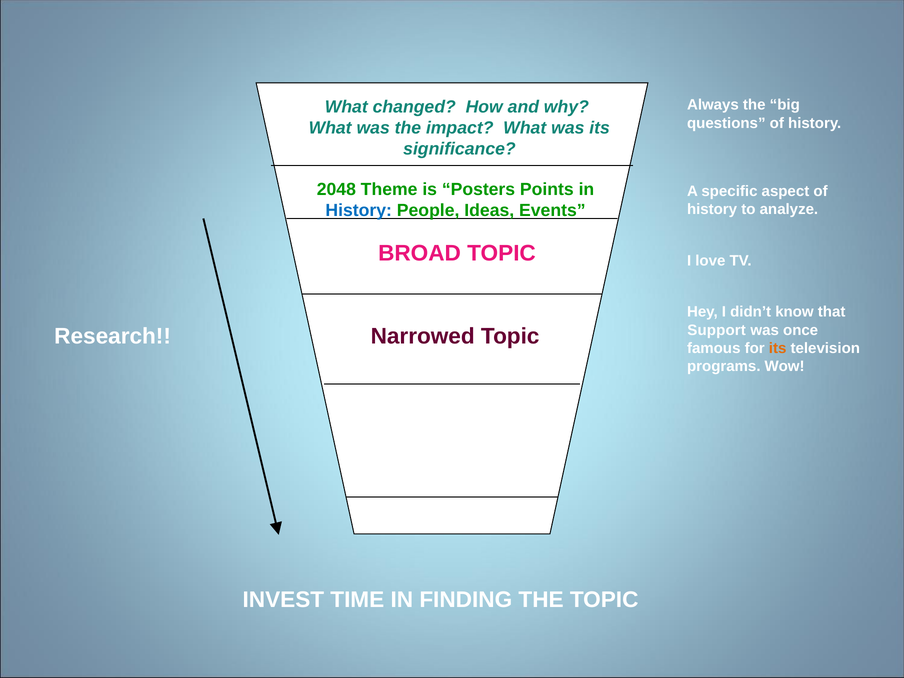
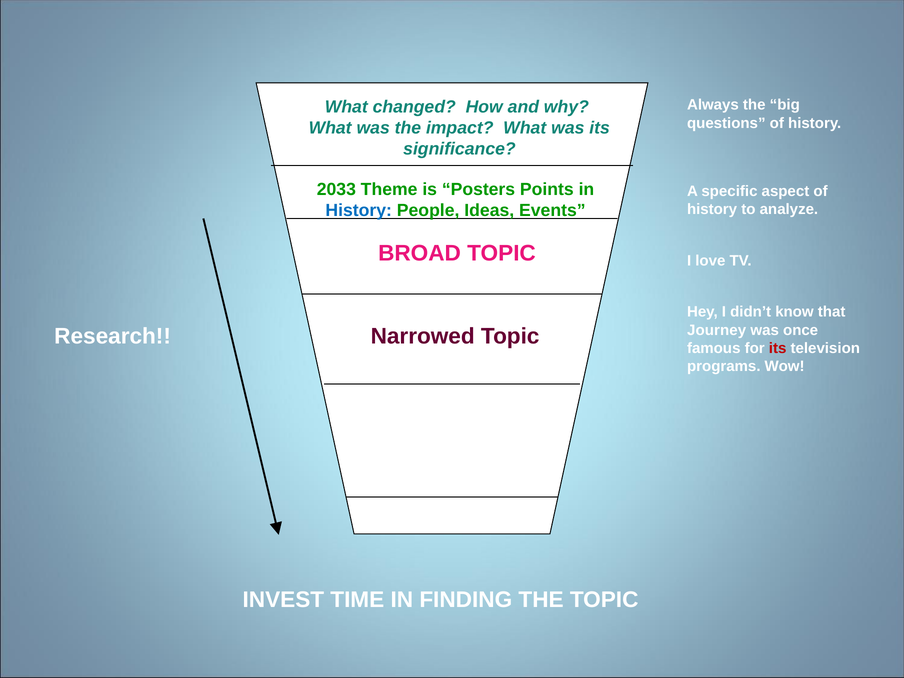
2048: 2048 -> 2033
Support: Support -> Journey
its at (778, 348) colour: orange -> red
